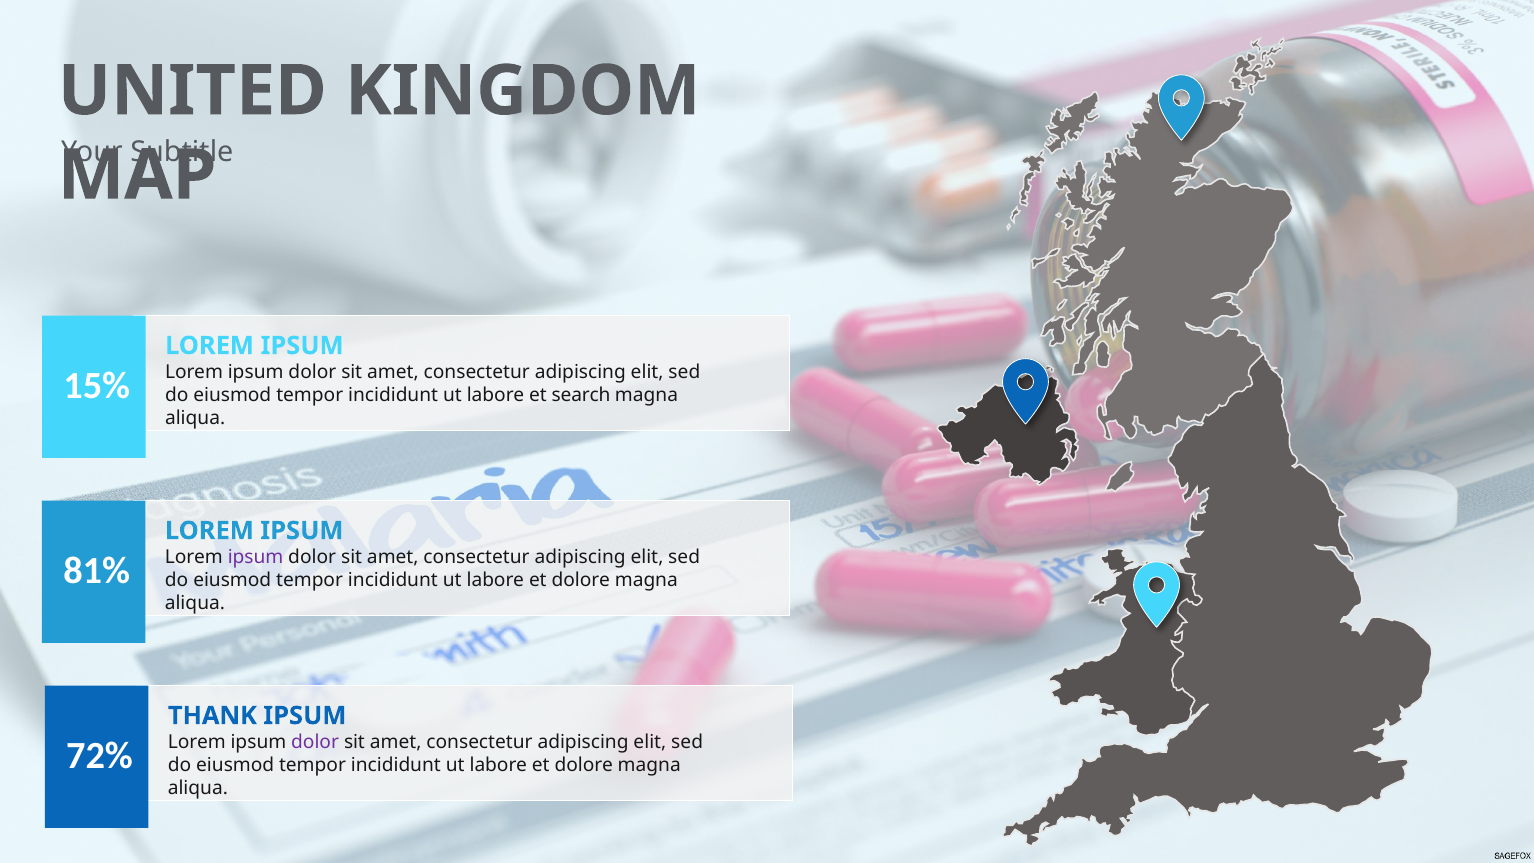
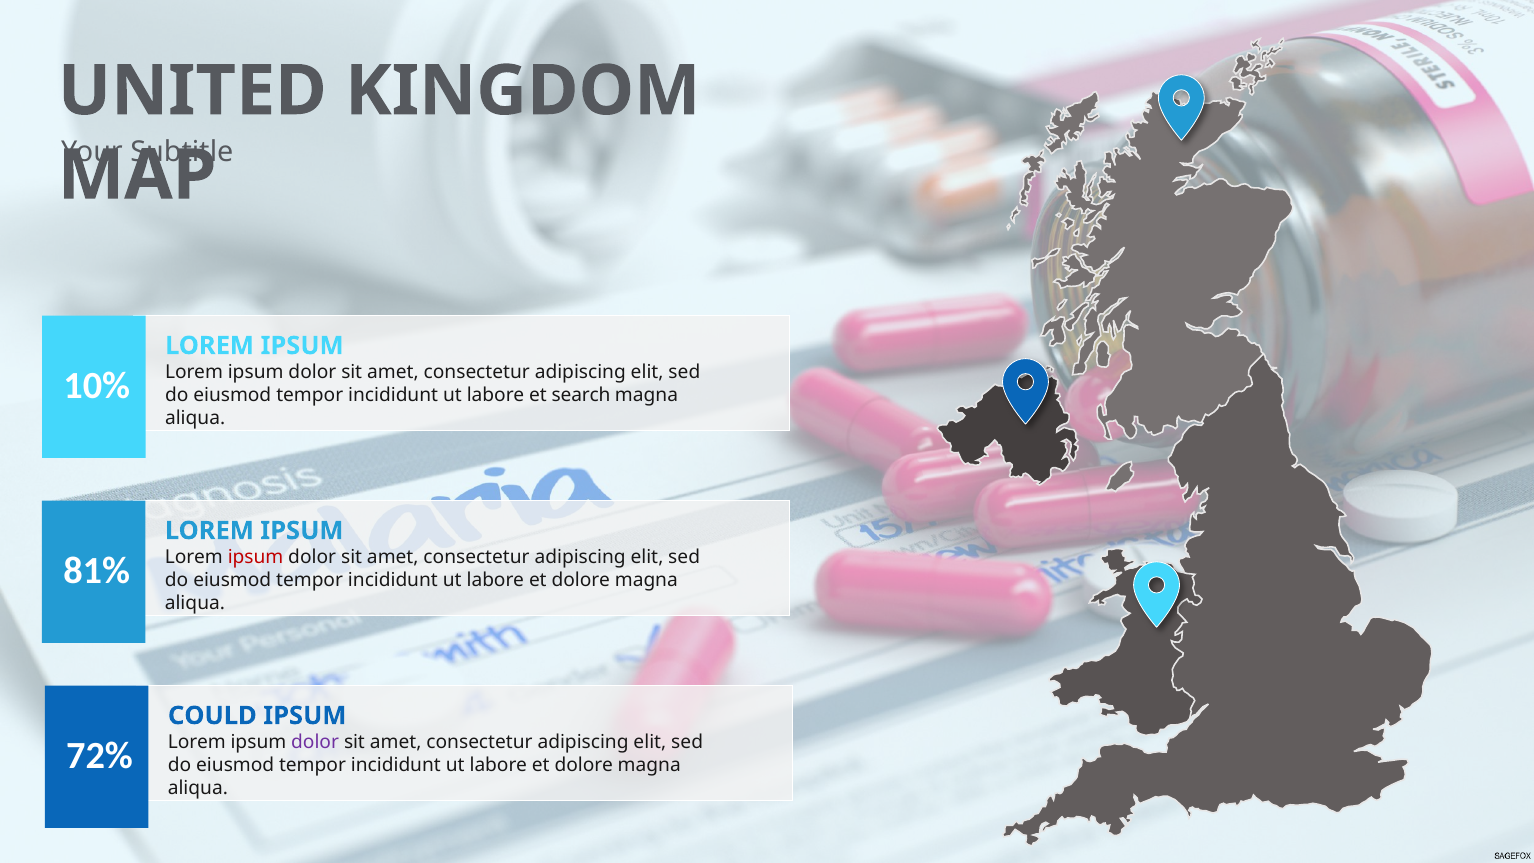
15%: 15% -> 10%
ipsum at (256, 557) colour: purple -> red
THANK: THANK -> COULD
